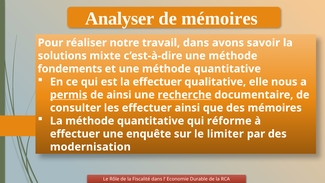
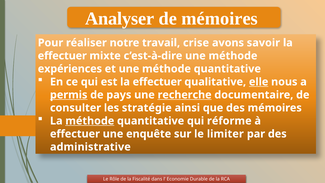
travail dans: dans -> crise
solutions at (62, 56): solutions -> effectuer
fondements: fondements -> expériences
elle underline: none -> present
de ainsi: ainsi -> pays
les effectuer: effectuer -> stratégie
méthode at (90, 121) underline: none -> present
modernisation: modernisation -> administrative
